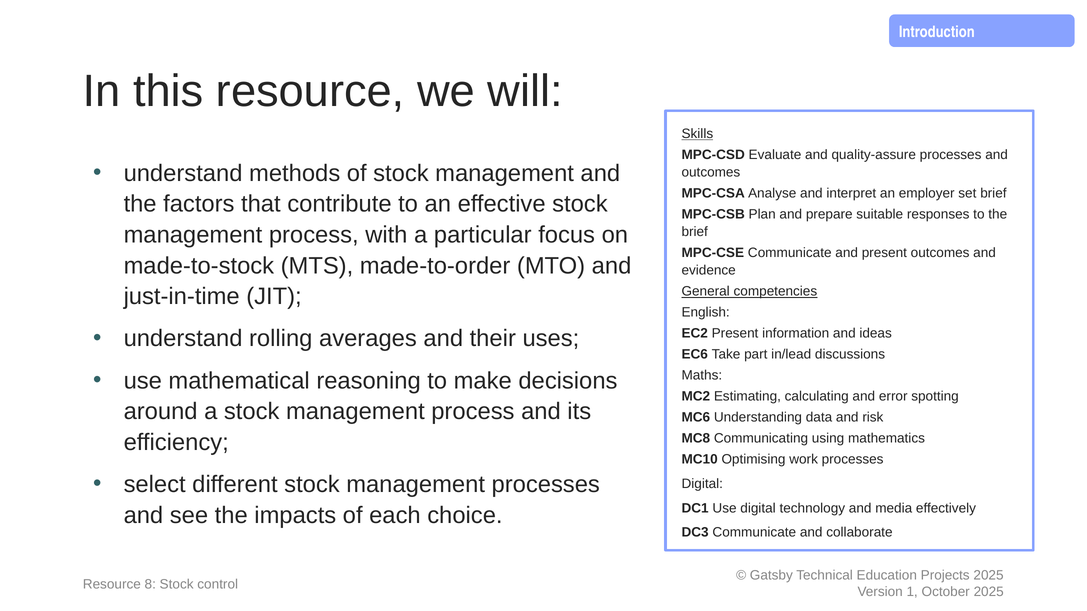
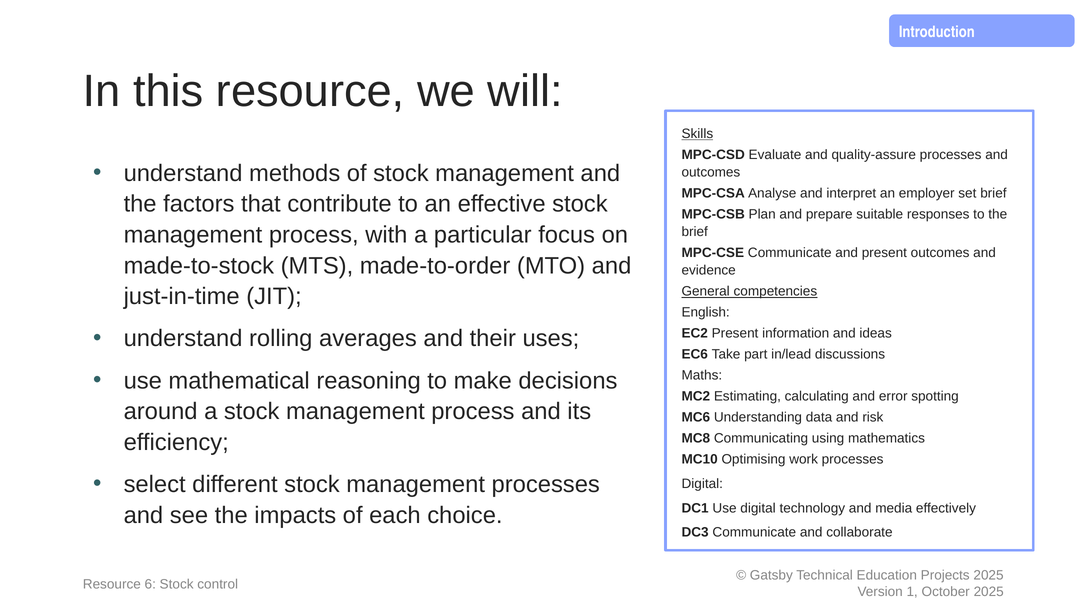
8: 8 -> 6
